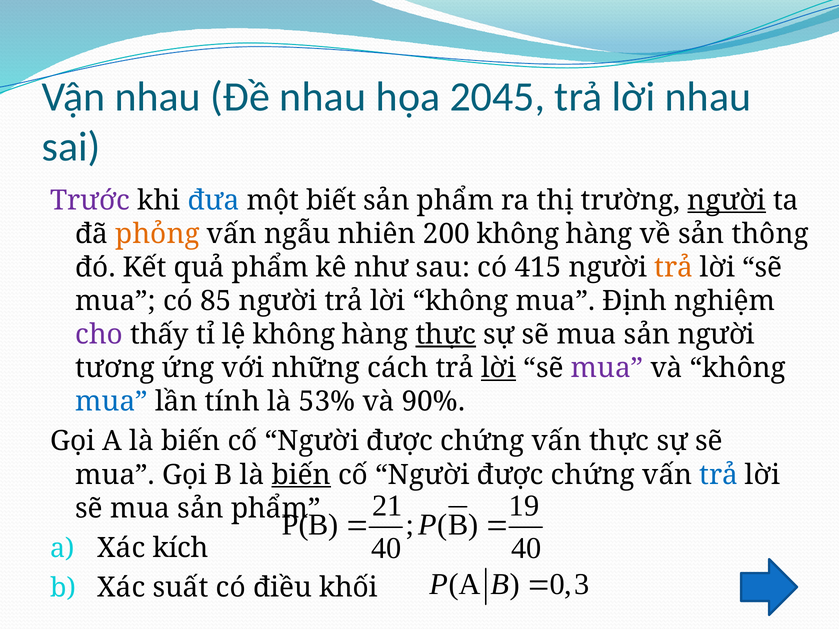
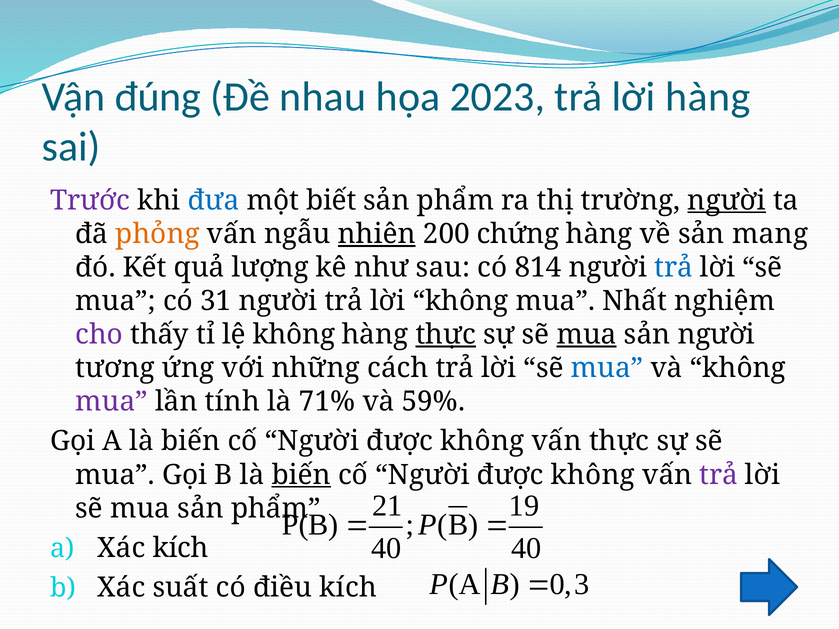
Vận nhau: nhau -> đúng
2045: 2045 -> 2023
lời nhau: nhau -> hàng
nhiên underline: none -> present
200 không: không -> chứng
thông: thông -> mang
quả phẩm: phẩm -> lượng
415: 415 -> 814
trả at (674, 268) colour: orange -> blue
85: 85 -> 31
Định: Định -> Nhất
mua at (587, 335) underline: none -> present
lời at (499, 368) underline: present -> none
mua at (607, 368) colour: purple -> blue
mua at (112, 402) colour: blue -> purple
53%: 53% -> 71%
90%: 90% -> 59%
chứng at (482, 441): chứng -> không
chứng at (593, 475): chứng -> không
trả at (719, 475) colour: blue -> purple
điều khối: khối -> kích
